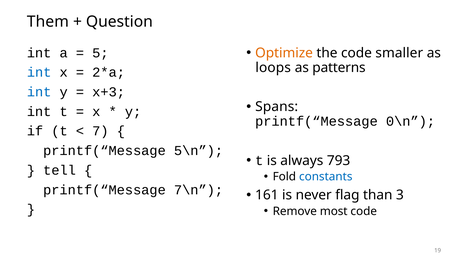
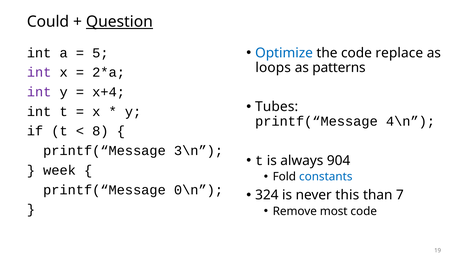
Them: Them -> Could
Question underline: none -> present
Optimize colour: orange -> blue
smaller: smaller -> replace
int at (39, 72) colour: blue -> purple
int at (39, 92) colour: blue -> purple
x+3: x+3 -> x+4
Spans: Spans -> Tubes
0\n: 0\n -> 4\n
7: 7 -> 8
5\n: 5\n -> 3\n
793: 793 -> 904
tell: tell -> week
7\n: 7\n -> 0\n
161: 161 -> 324
flag: flag -> this
3: 3 -> 7
